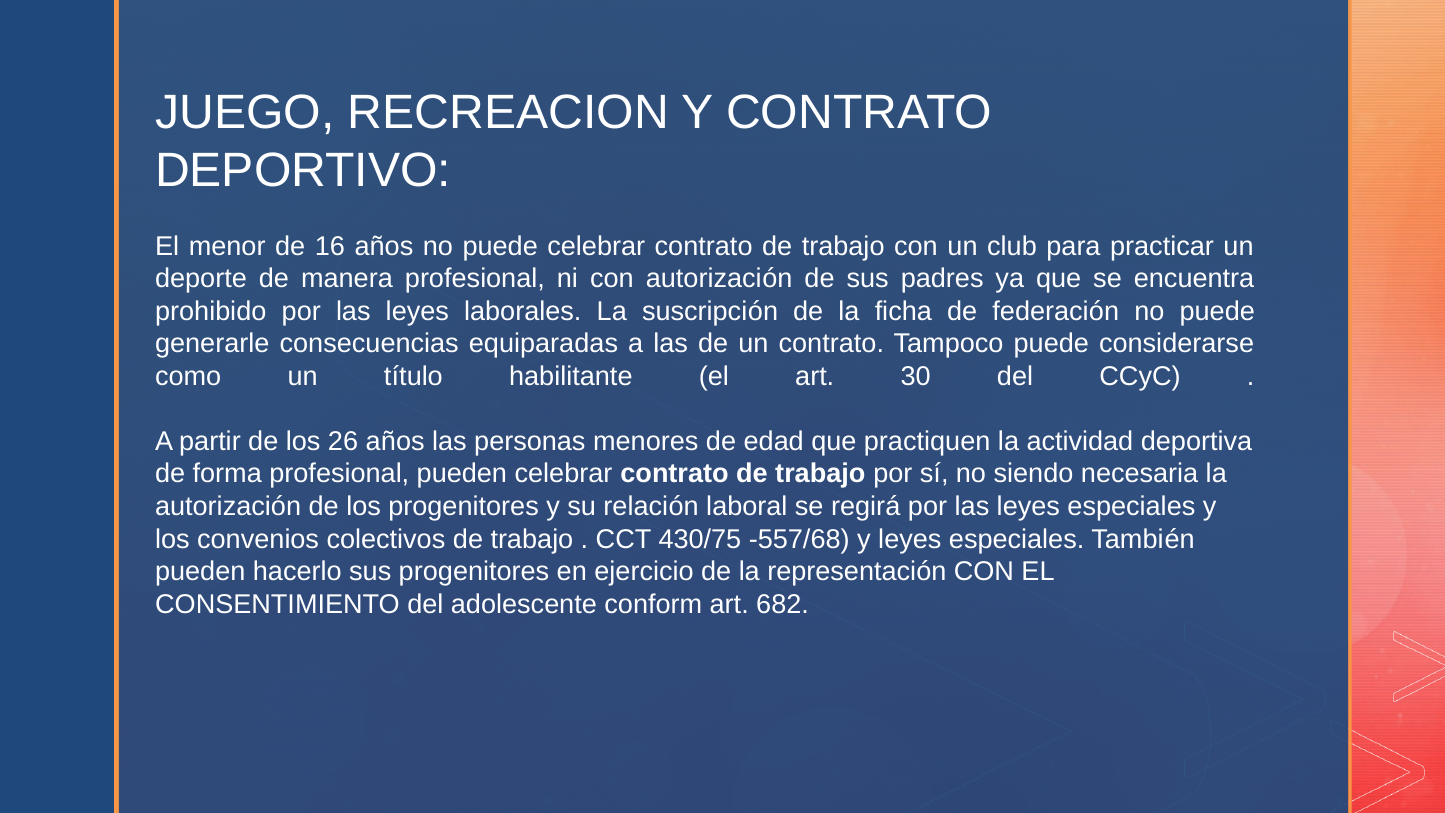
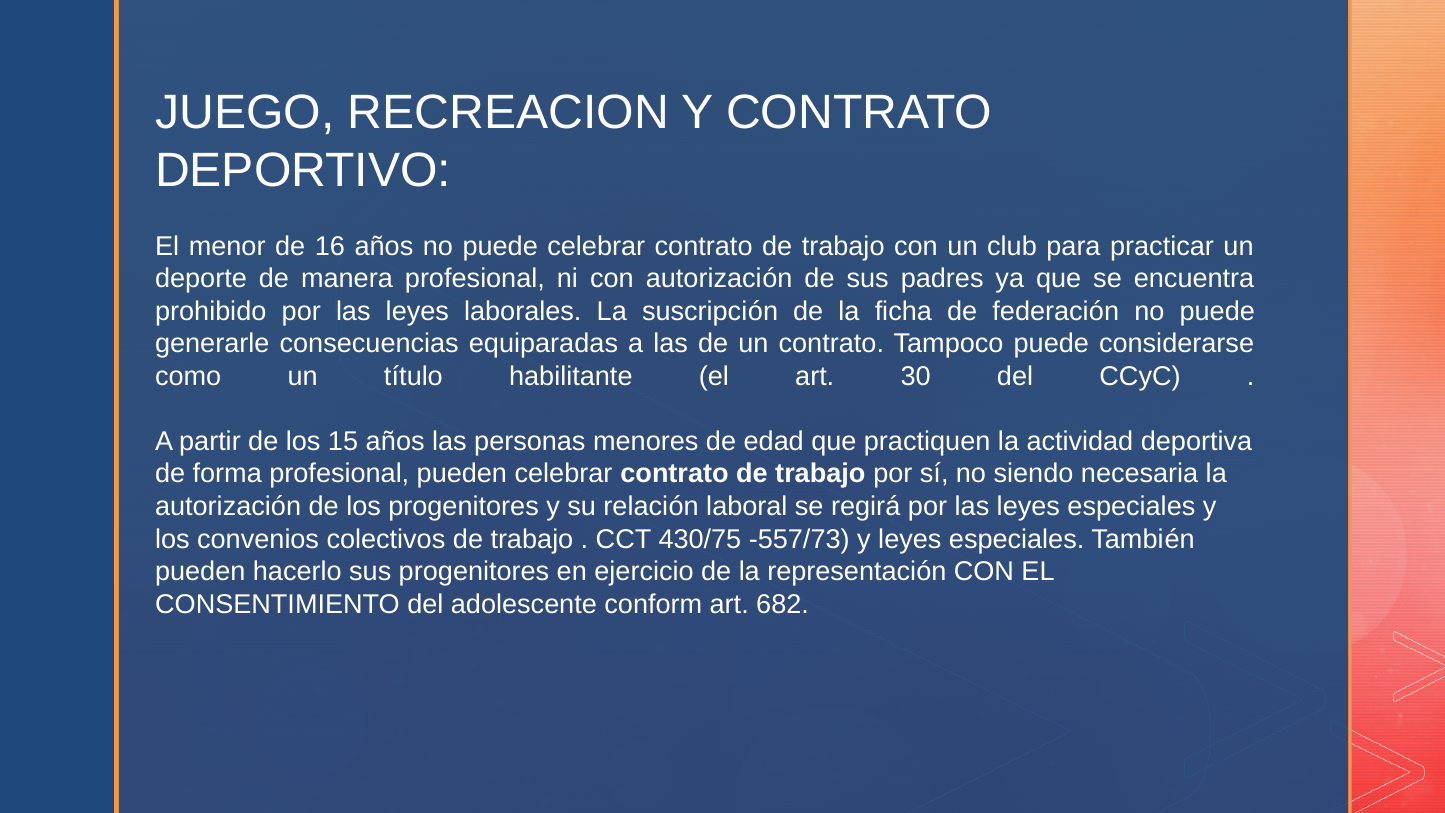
26: 26 -> 15
-557/68: -557/68 -> -557/73
